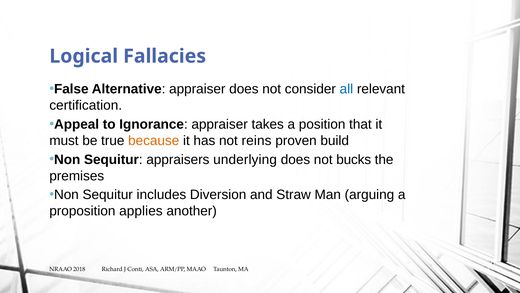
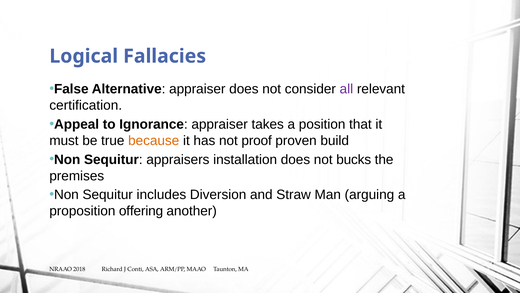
all colour: blue -> purple
reins: reins -> proof
underlying: underlying -> installation
applies: applies -> offering
